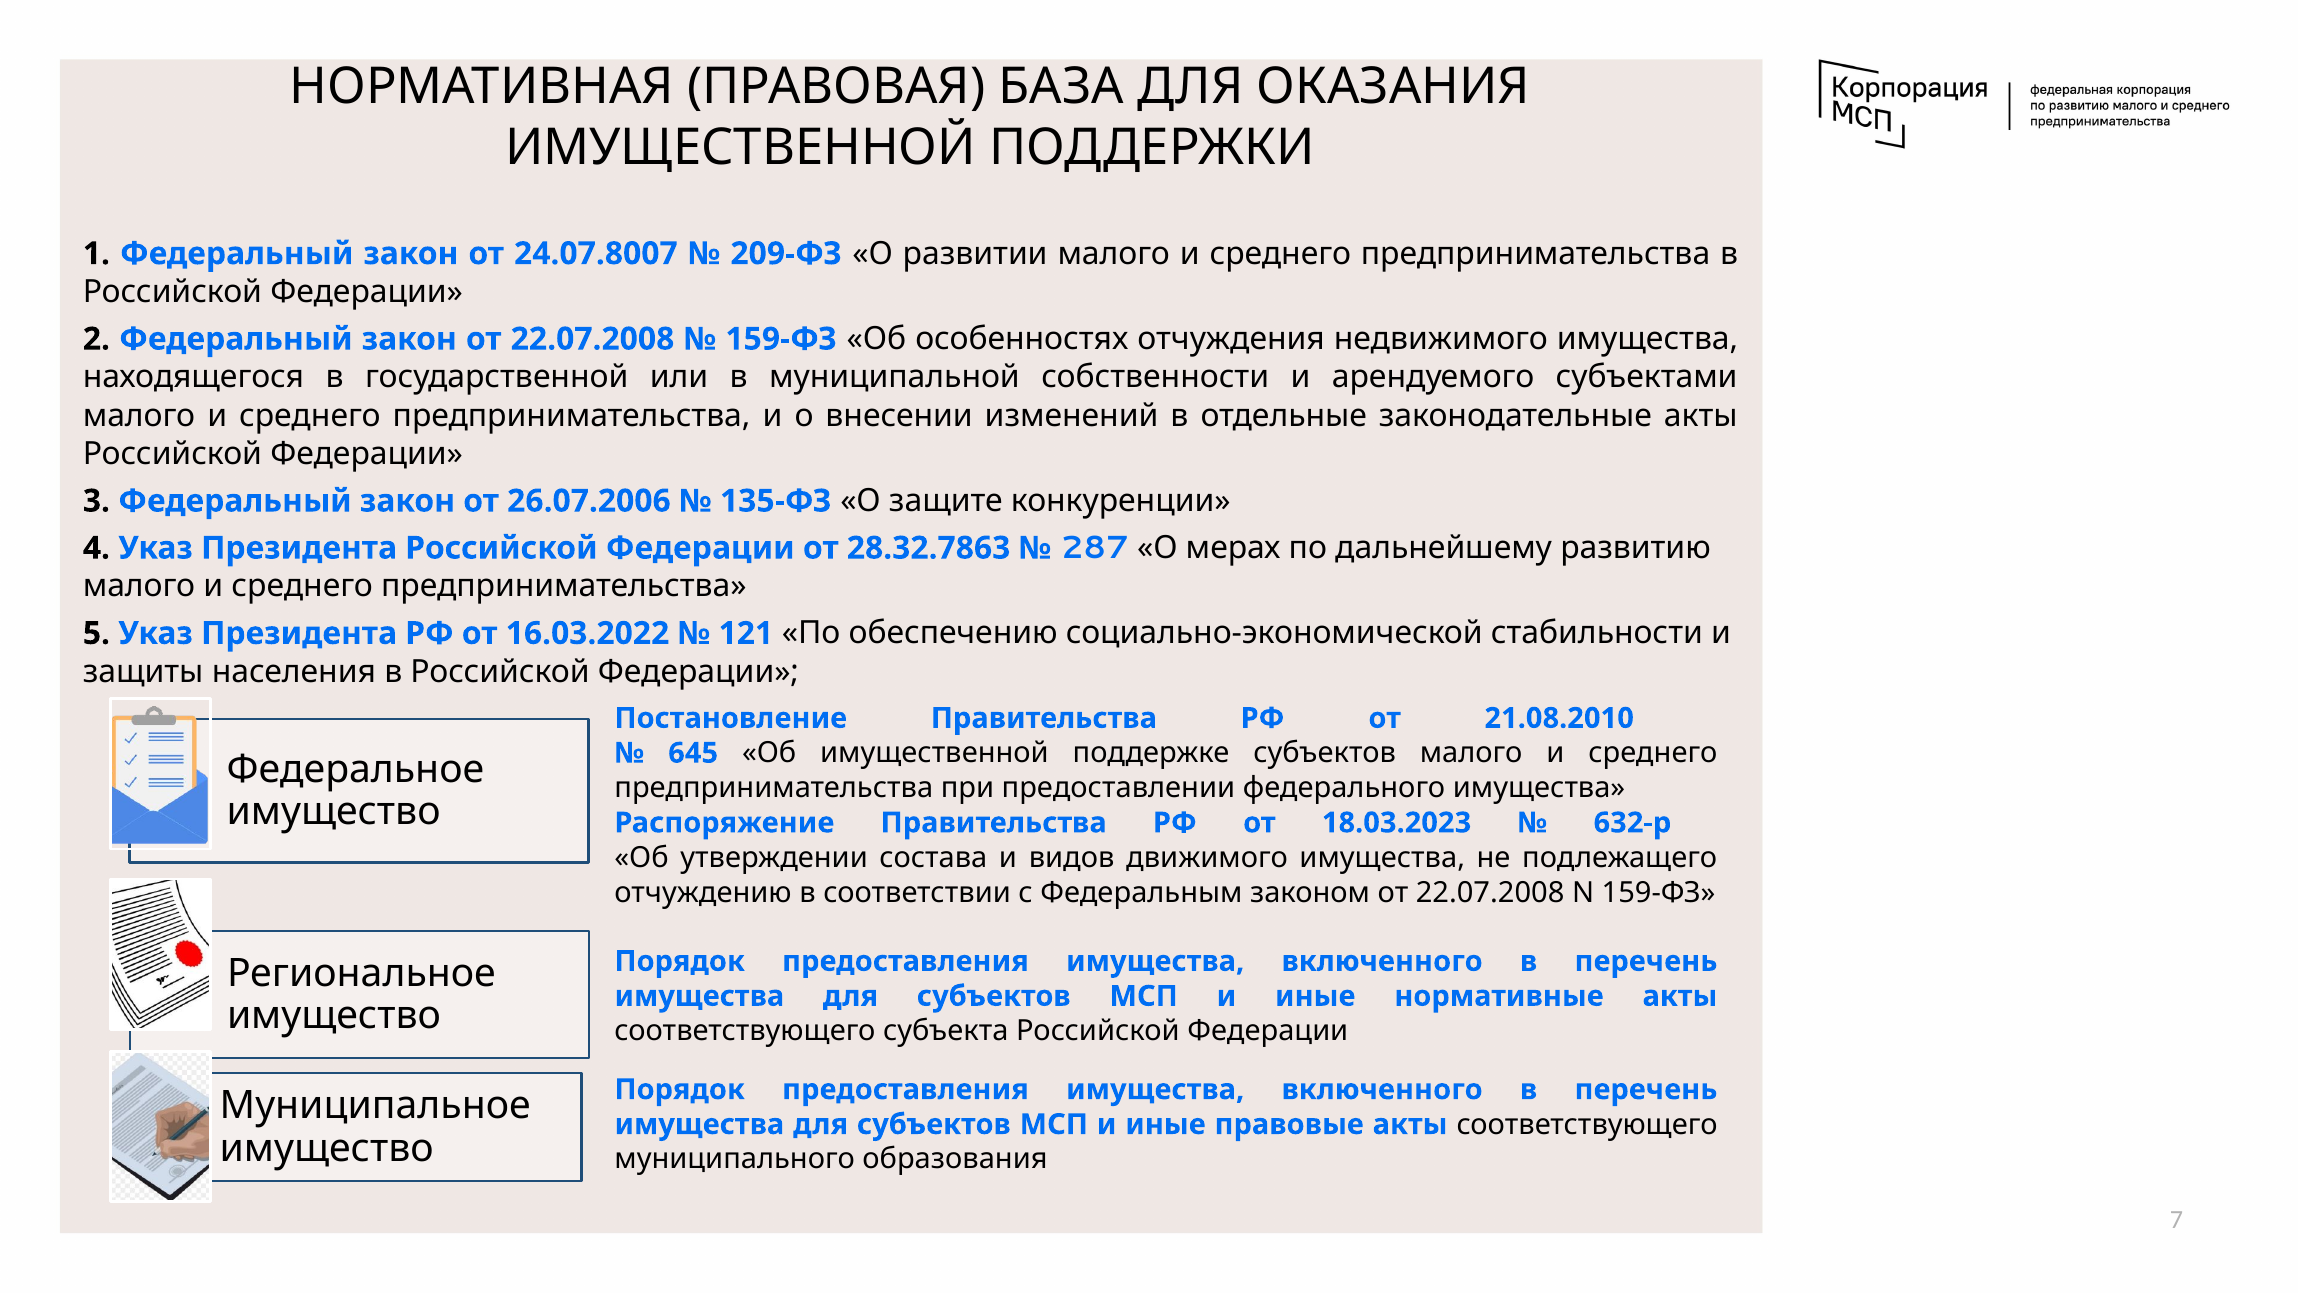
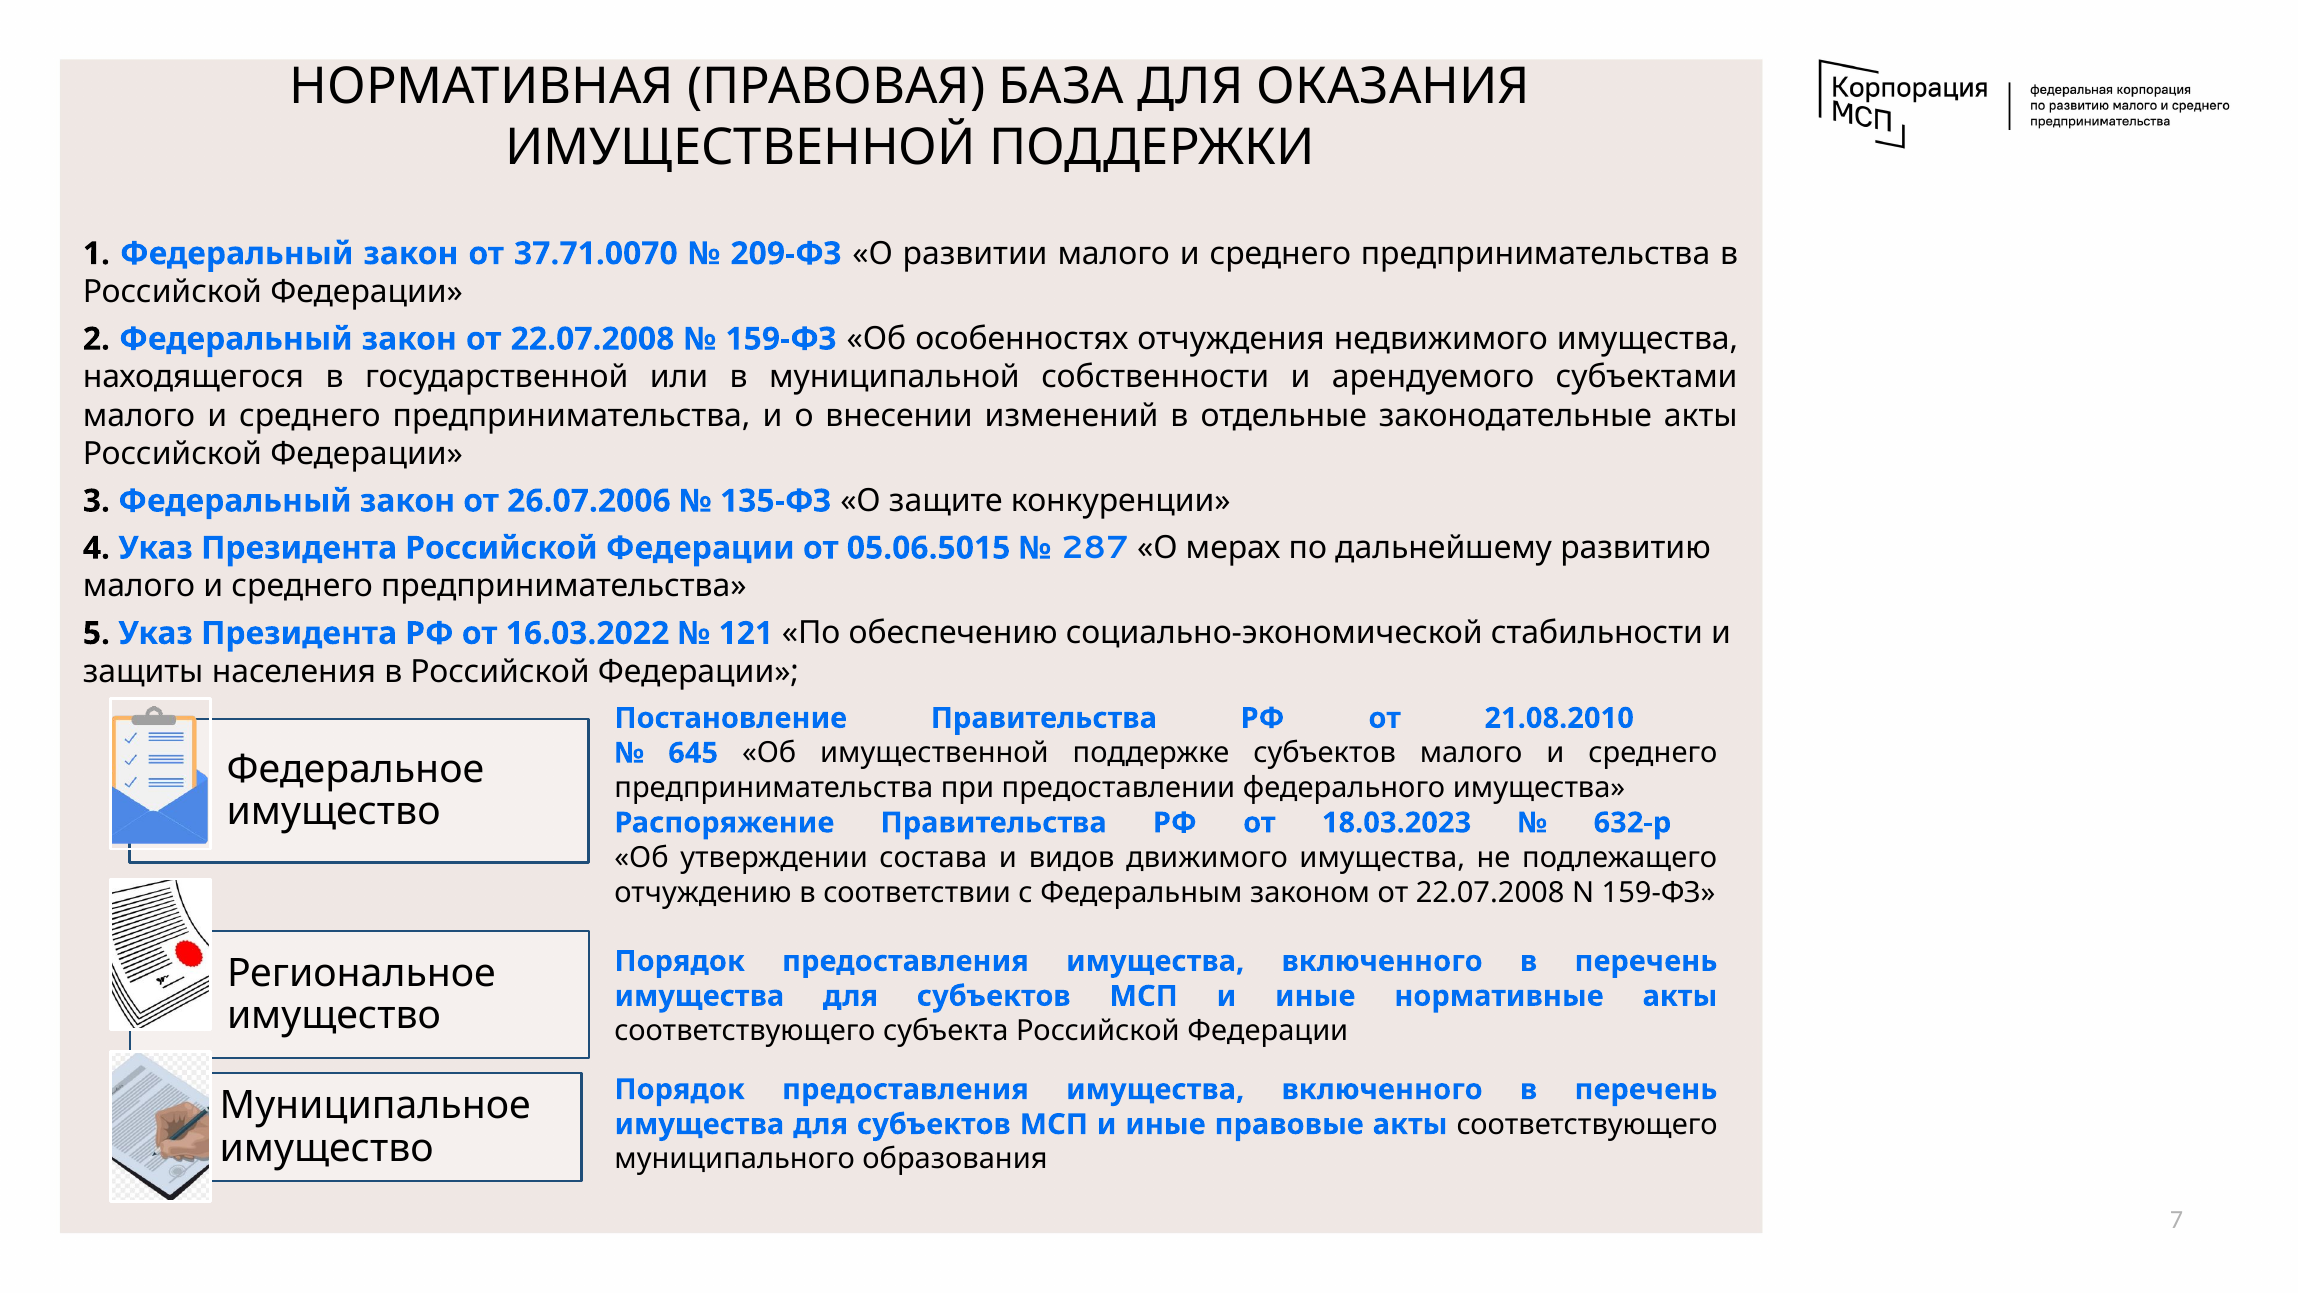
24.07.8007: 24.07.8007 -> 37.71.0070
28.32.7863: 28.32.7863 -> 05.06.5015
